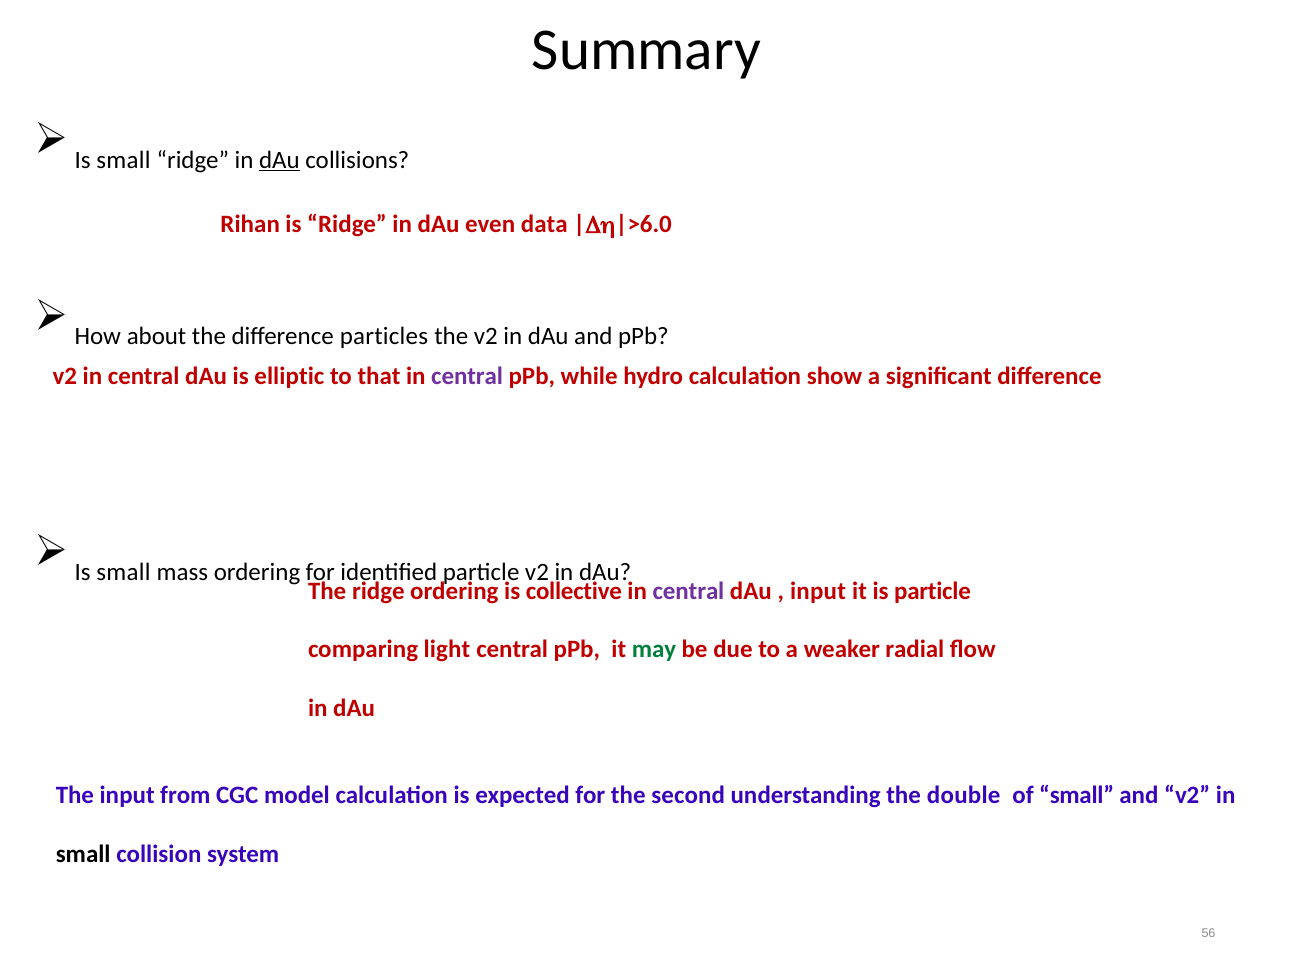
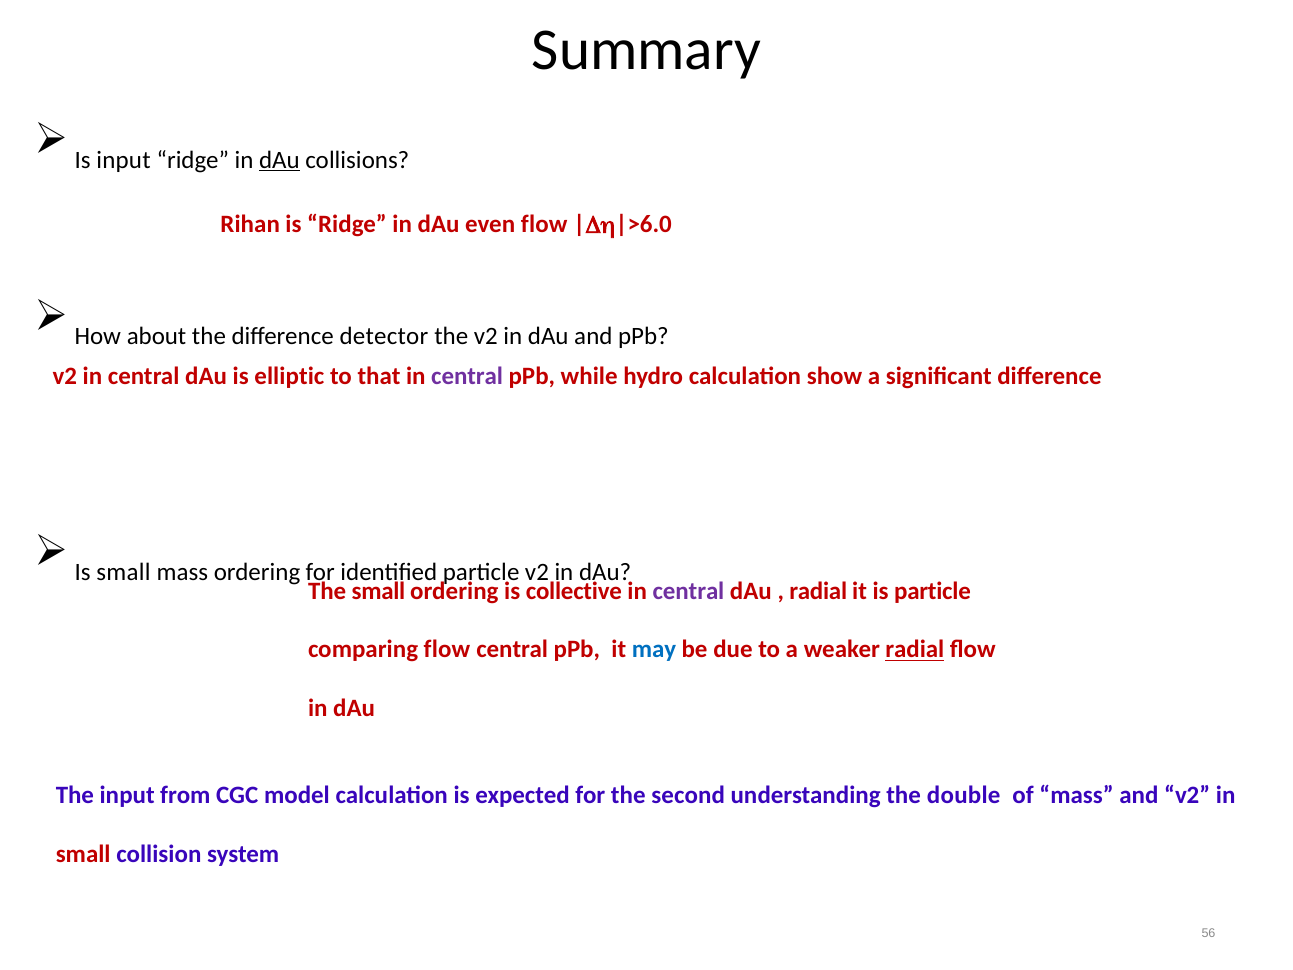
small at (123, 160): small -> input
even data: data -> flow
particles: particles -> detector
The ridge: ridge -> small
input at (818, 591): input -> radial
comparing light: light -> flow
may colour: green -> blue
radial at (915, 650) underline: none -> present
of small: small -> mass
small at (83, 854) colour: black -> red
